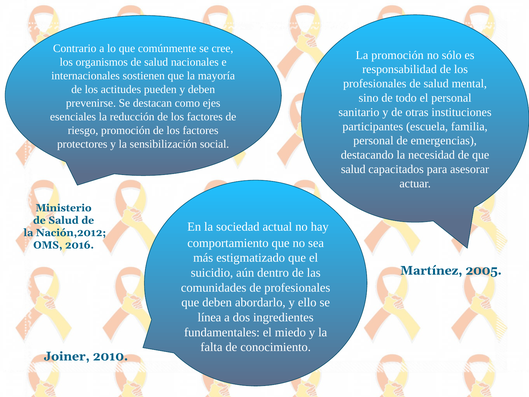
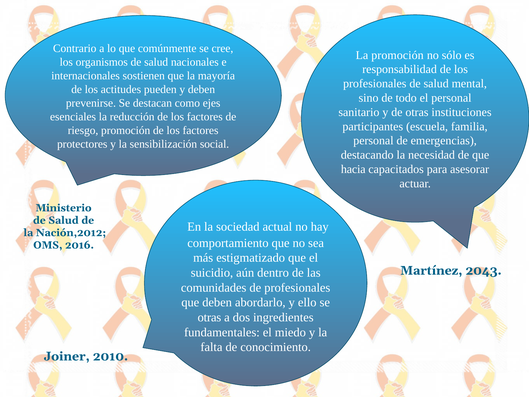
salud at (353, 169): salud -> hacia
2005: 2005 -> 2043
línea at (209, 317): línea -> otras
